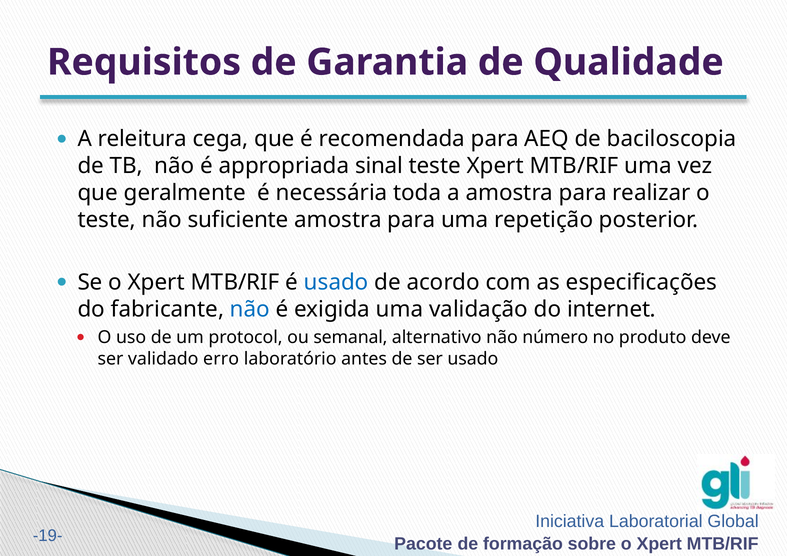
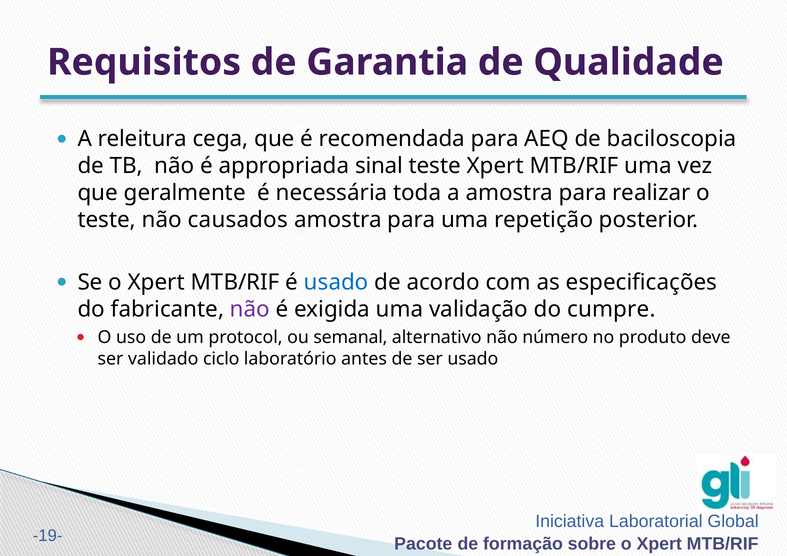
suficiente: suficiente -> causados
não at (250, 309) colour: blue -> purple
internet: internet -> cumpre
erro: erro -> ciclo
